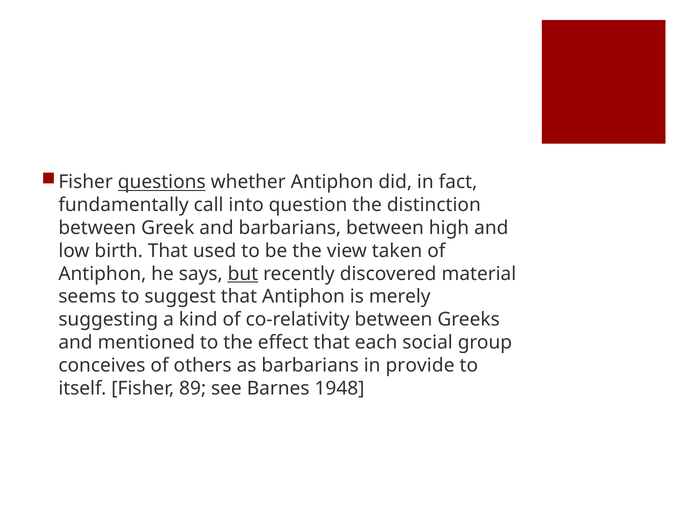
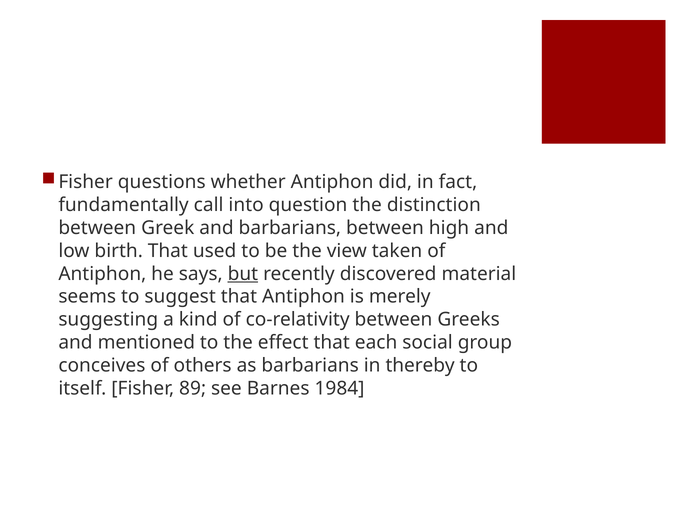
questions underline: present -> none
provide: provide -> thereby
1948: 1948 -> 1984
